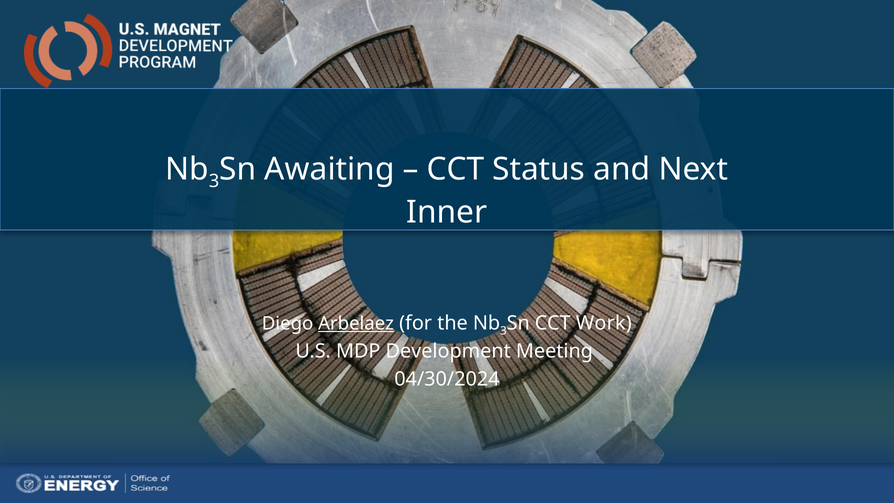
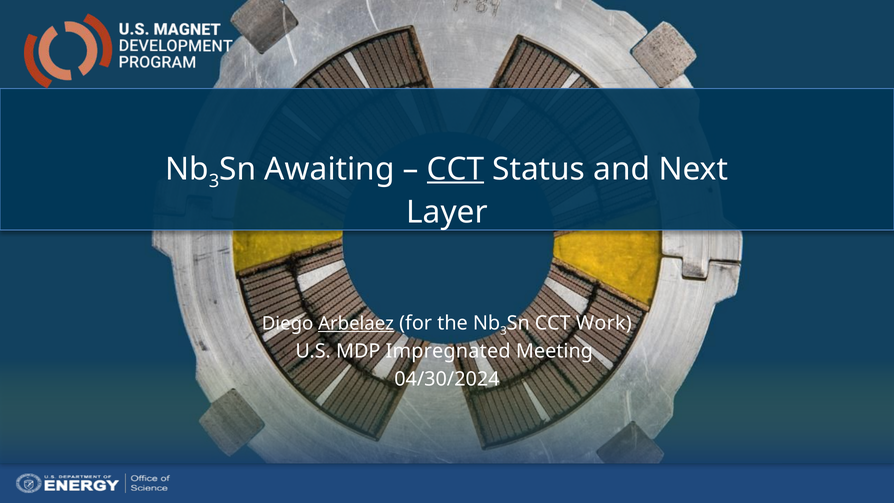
CCT at (456, 169) underline: none -> present
Inner: Inner -> Layer
Development: Development -> Impregnated
